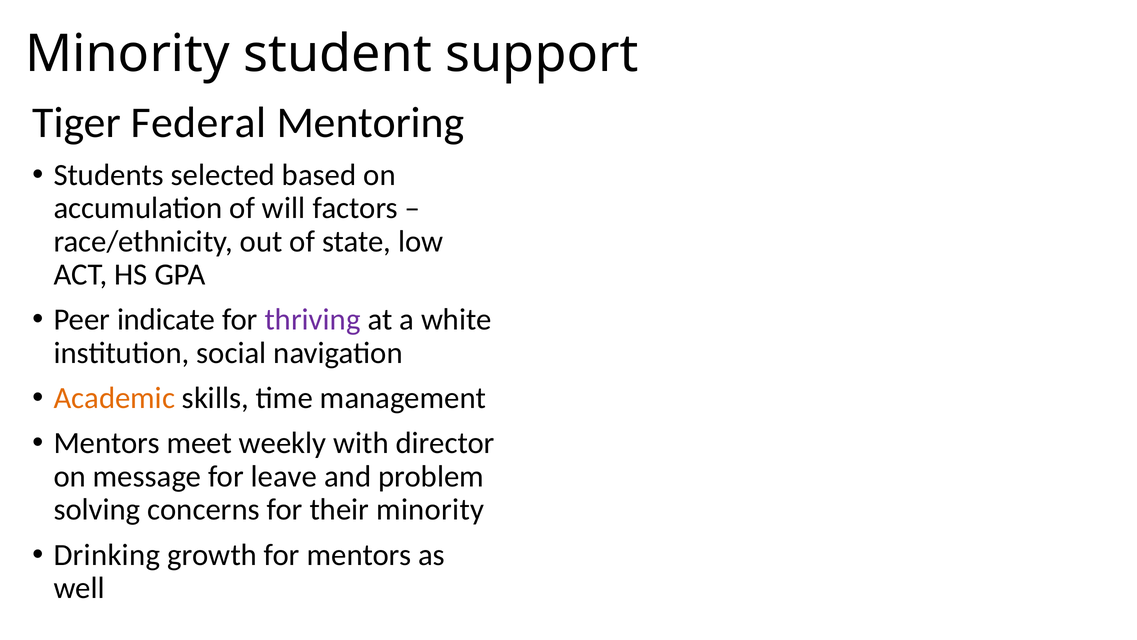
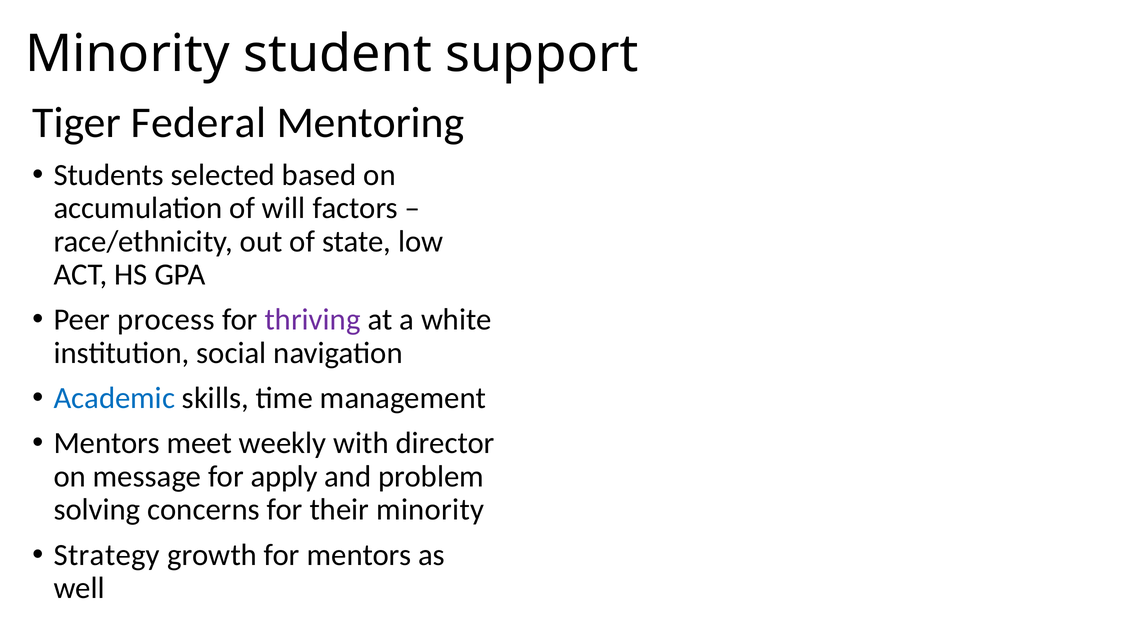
indicate: indicate -> process
Academic colour: orange -> blue
leave: leave -> apply
Drinking: Drinking -> Strategy
